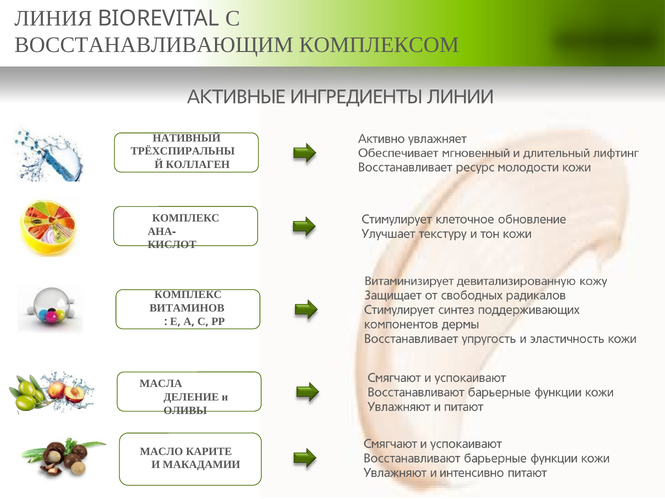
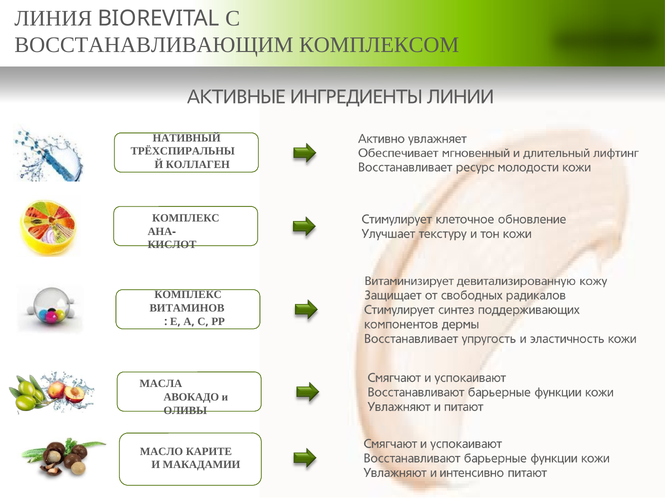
ДЕЛЕНИЕ: ДЕЛЕНИЕ -> АВОКАДО
